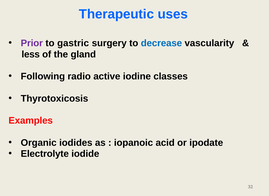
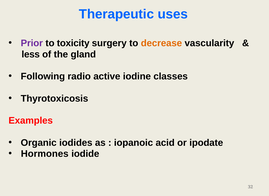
gastric: gastric -> toxicity
decrease colour: blue -> orange
Electrolyte: Electrolyte -> Hormones
